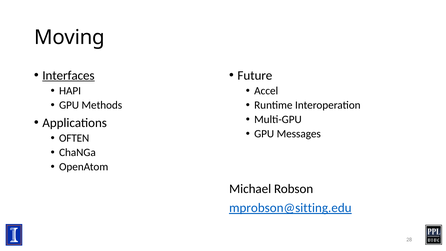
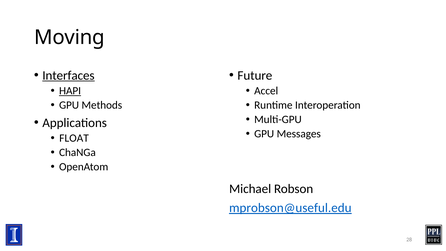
HAPI underline: none -> present
OFTEN: OFTEN -> FLOAT
mprobson@sitting.edu: mprobson@sitting.edu -> mprobson@useful.edu
